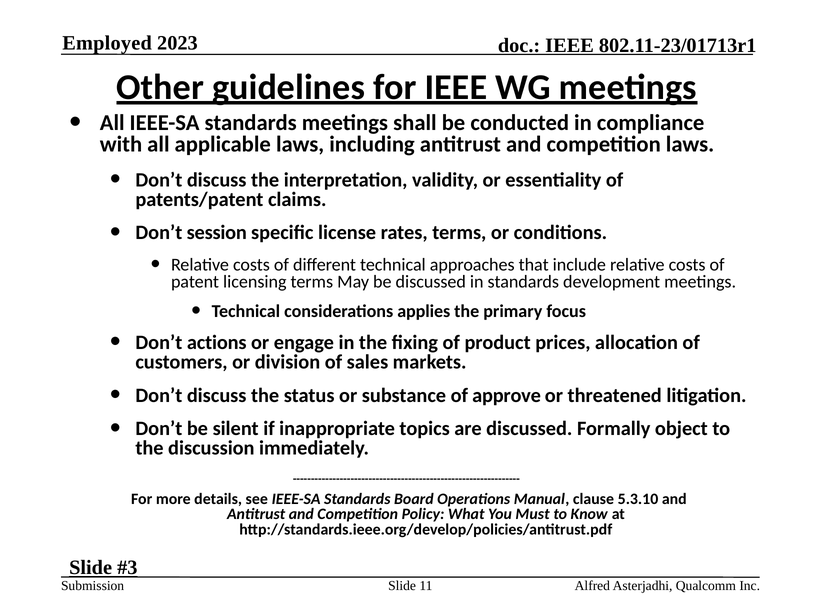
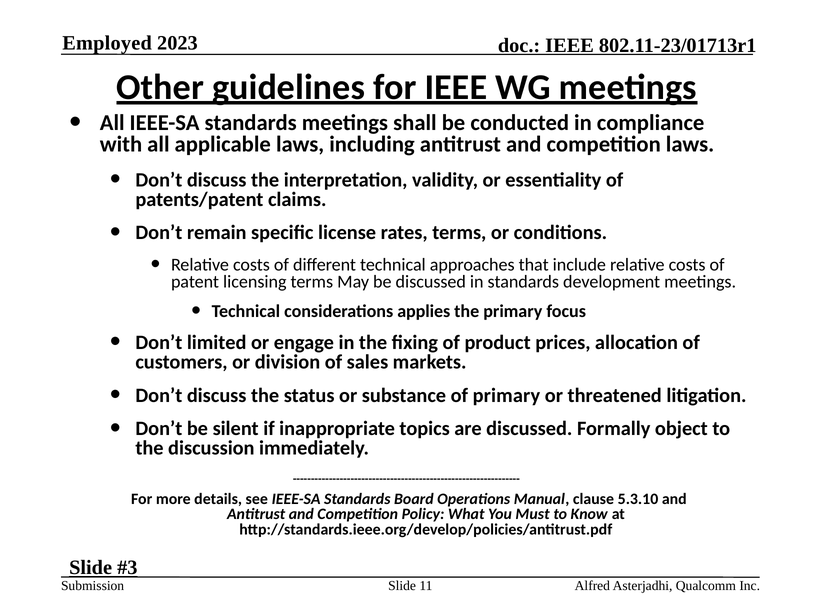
session: session -> remain
actions: actions -> limited
of approve: approve -> primary
